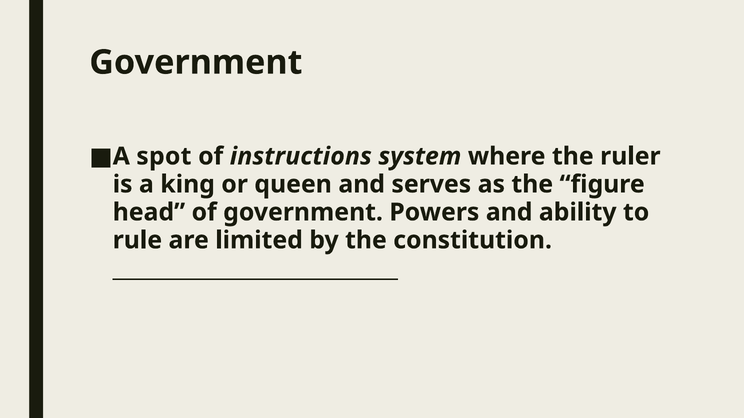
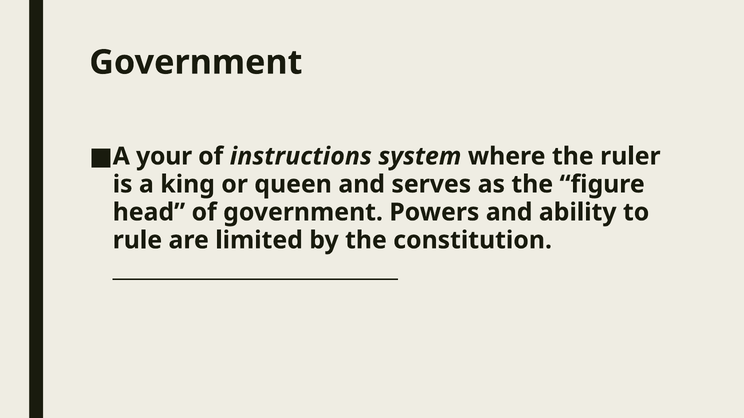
spot: spot -> your
